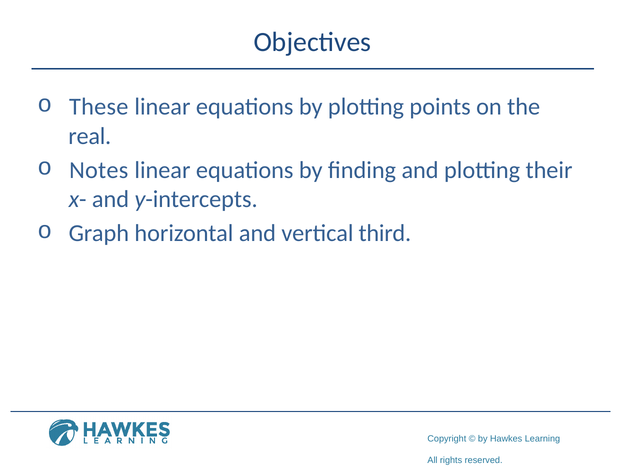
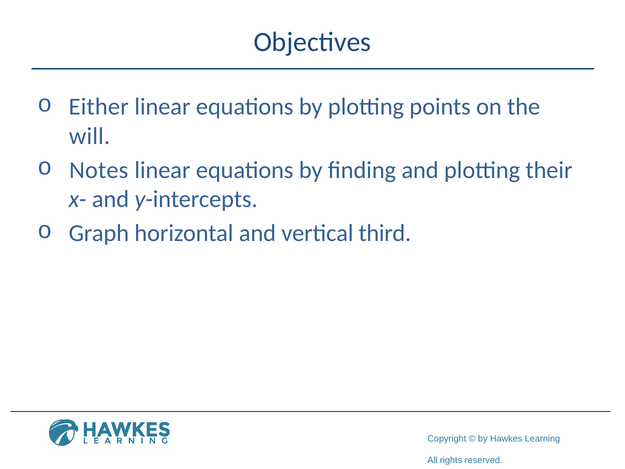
These: These -> Either
real: real -> will
